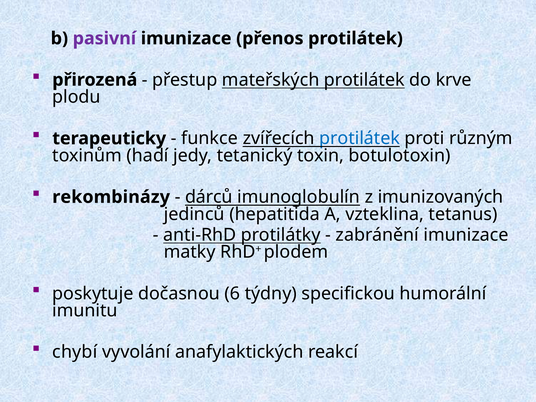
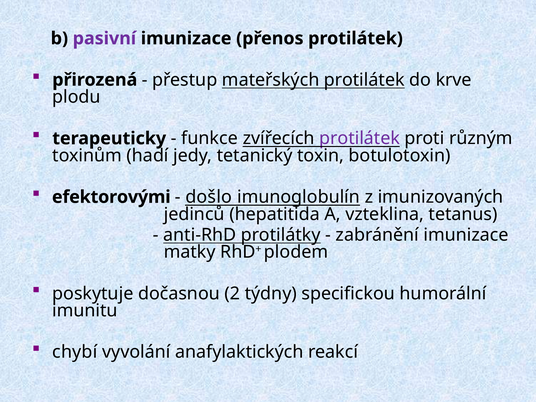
protilátek at (360, 138) colour: blue -> purple
rekombinázy: rekombinázy -> efektorovými
dárců: dárců -> došlo
6: 6 -> 2
